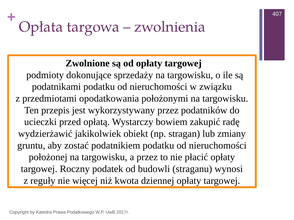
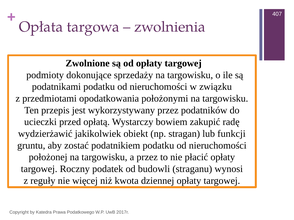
zmiany: zmiany -> funkcji
